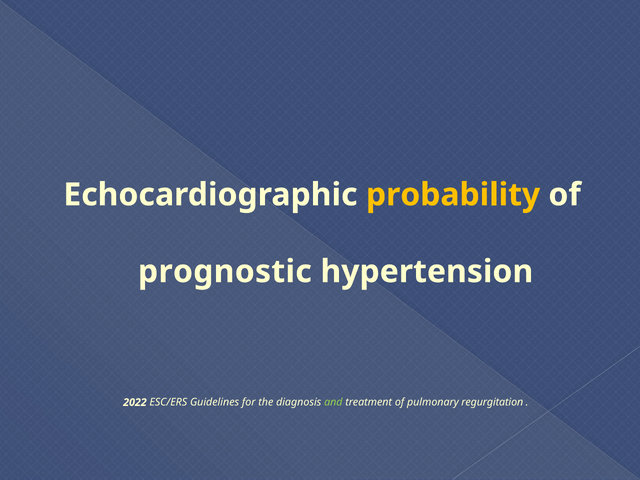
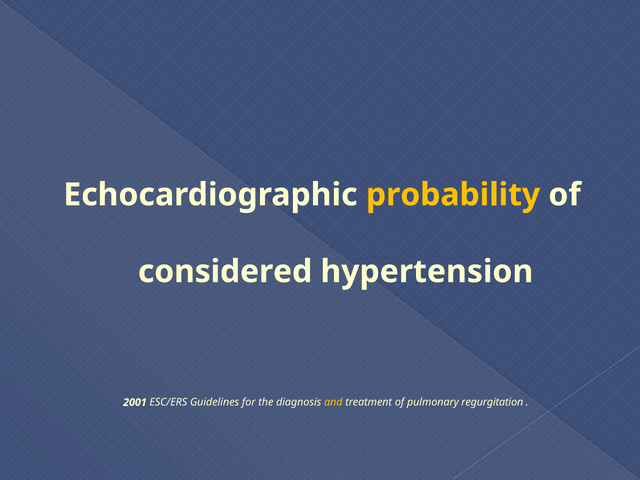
prognostic: prognostic -> considered
2022: 2022 -> 2001
and colour: light green -> yellow
